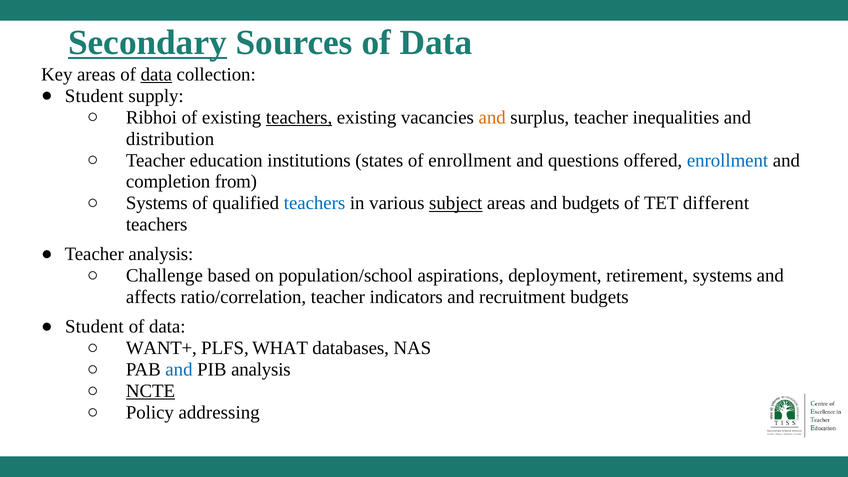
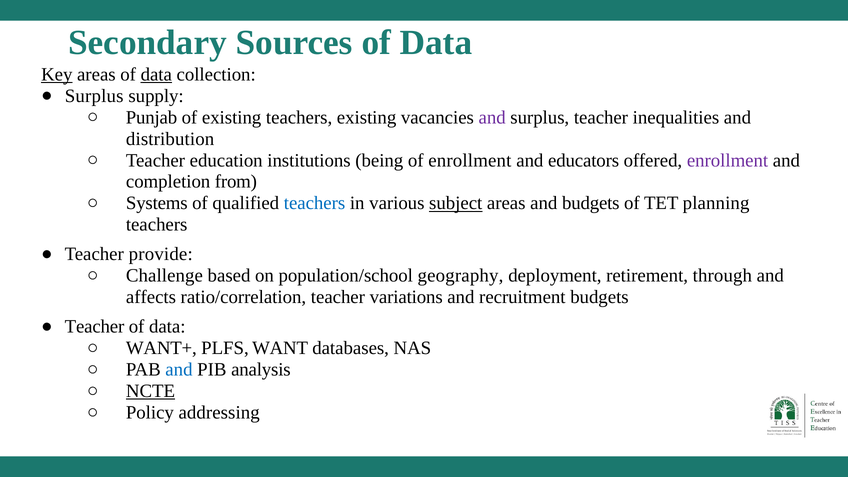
Secondary underline: present -> none
Key underline: none -> present
Student at (94, 96): Student -> Surplus
Ribhoi: Ribhoi -> Punjab
teachers at (299, 117) underline: present -> none
and at (492, 117) colour: orange -> purple
states: states -> being
questions: questions -> educators
enrollment at (728, 160) colour: blue -> purple
different: different -> planning
Teacher analysis: analysis -> provide
aspirations: aspirations -> geography
retirement systems: systems -> through
indicators: indicators -> variations
Student at (94, 327): Student -> Teacher
WHAT: WHAT -> WANT
